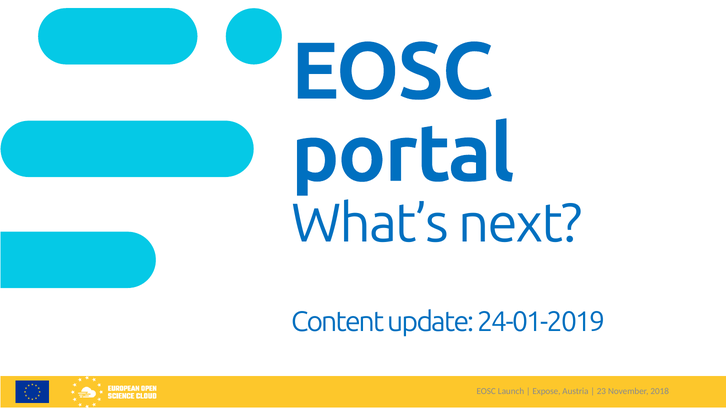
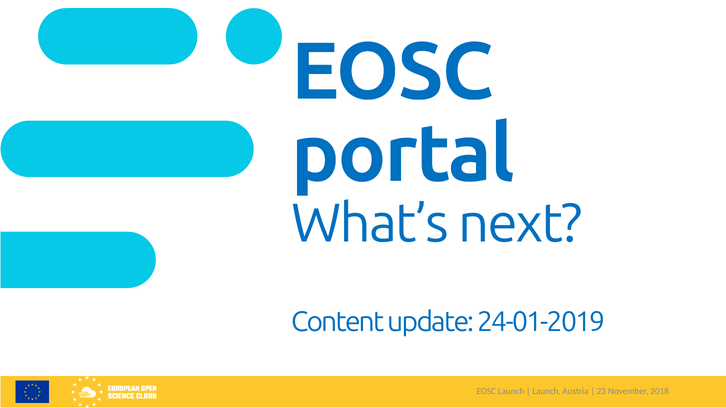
Expose at (546, 391): Expose -> Launch
